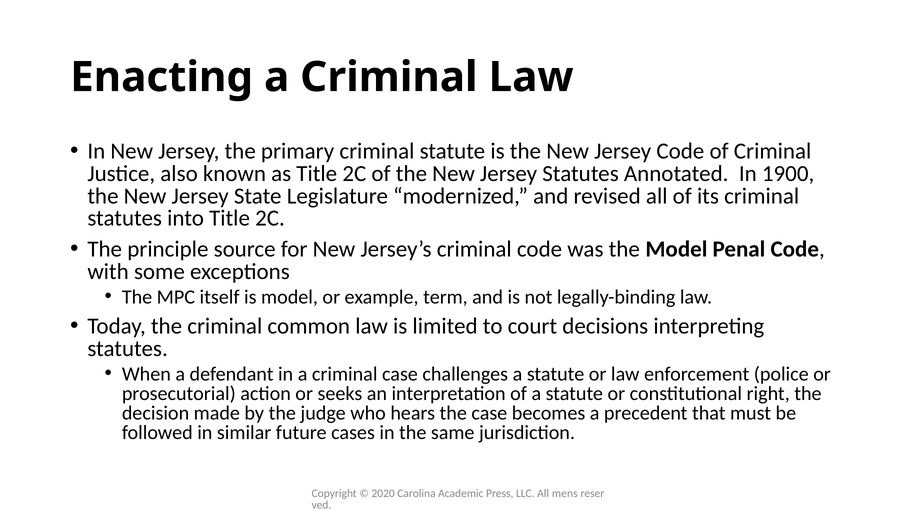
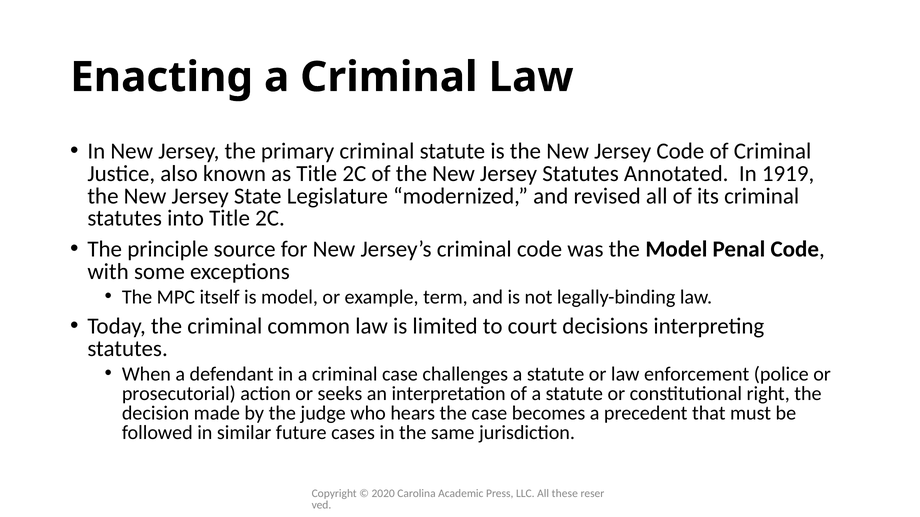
1900: 1900 -> 1919
mens: mens -> these
